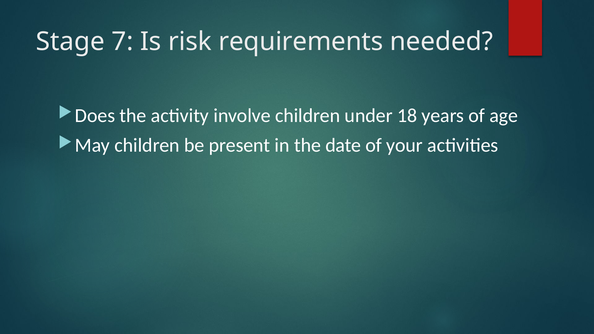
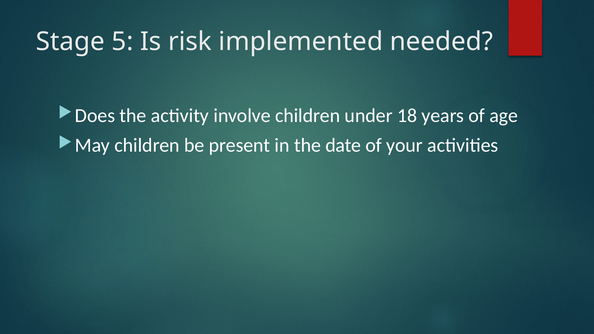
7: 7 -> 5
requirements: requirements -> implemented
